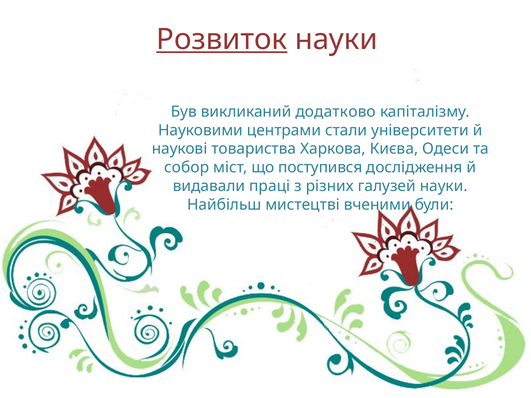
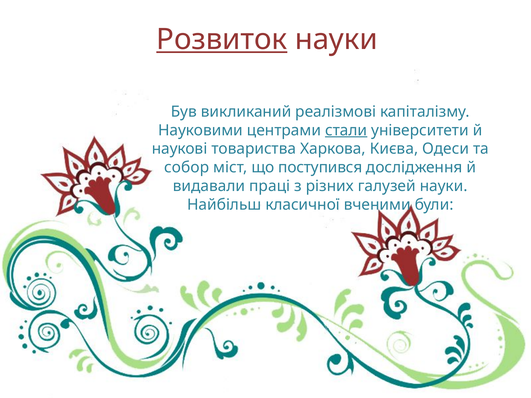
додатково: додатково -> реалізмові
стали underline: none -> present
мистецтві: мистецтві -> класичної
